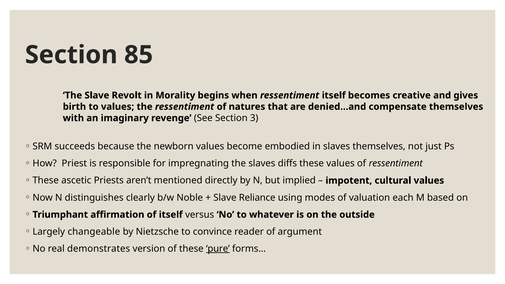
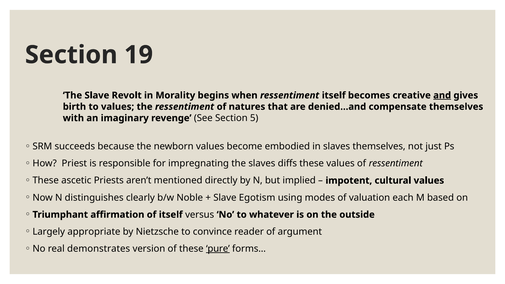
85: 85 -> 19
and underline: none -> present
3: 3 -> 5
Reliance: Reliance -> Egotism
changeable: changeable -> appropriate
